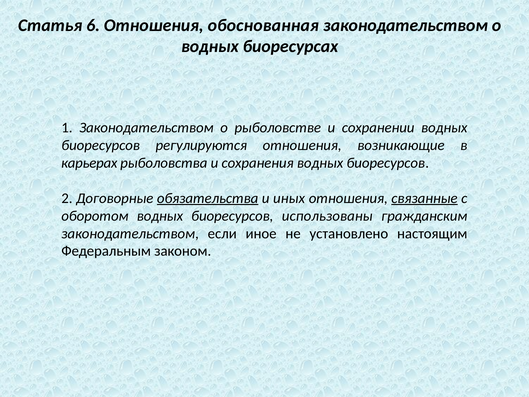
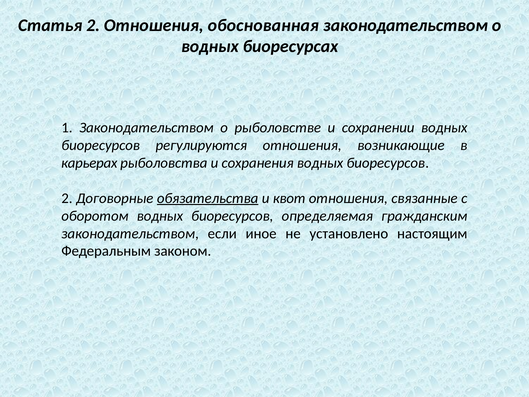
Статья 6: 6 -> 2
иных: иных -> квот
связанные underline: present -> none
использованы: использованы -> определяемая
